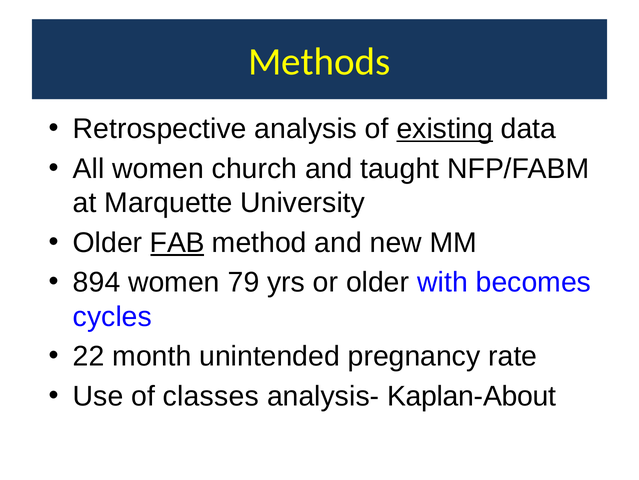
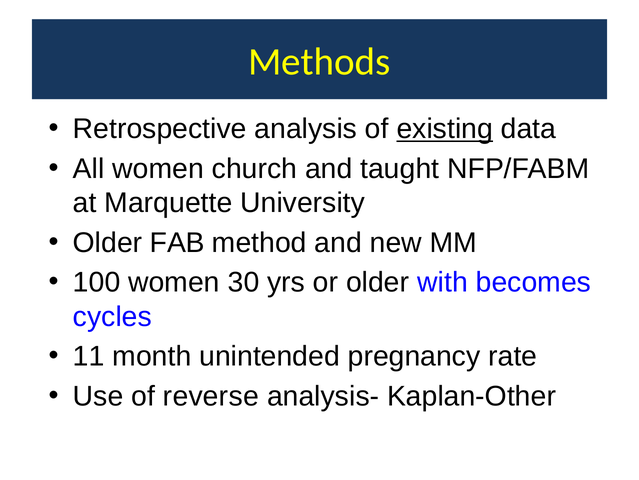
FAB underline: present -> none
894: 894 -> 100
79: 79 -> 30
22: 22 -> 11
classes: classes -> reverse
Kaplan-About: Kaplan-About -> Kaplan-Other
